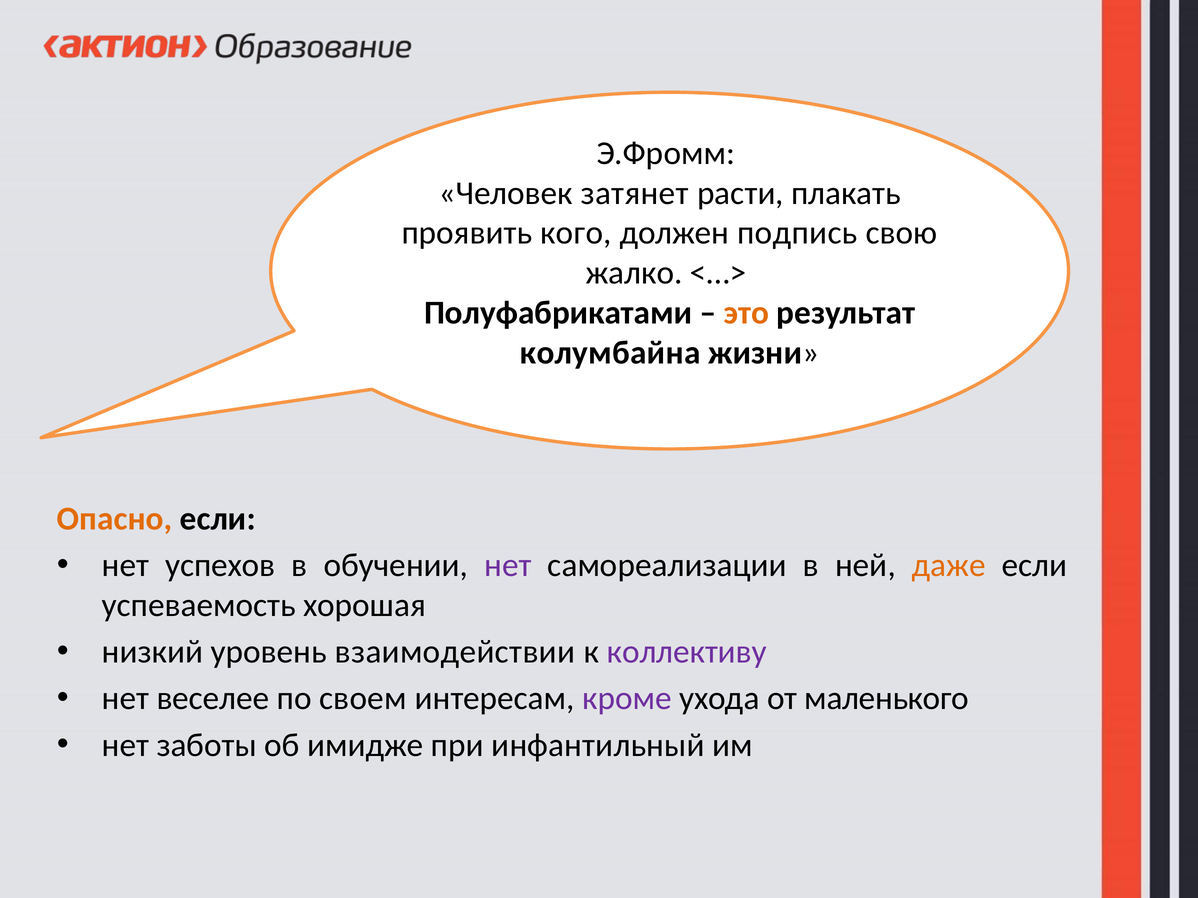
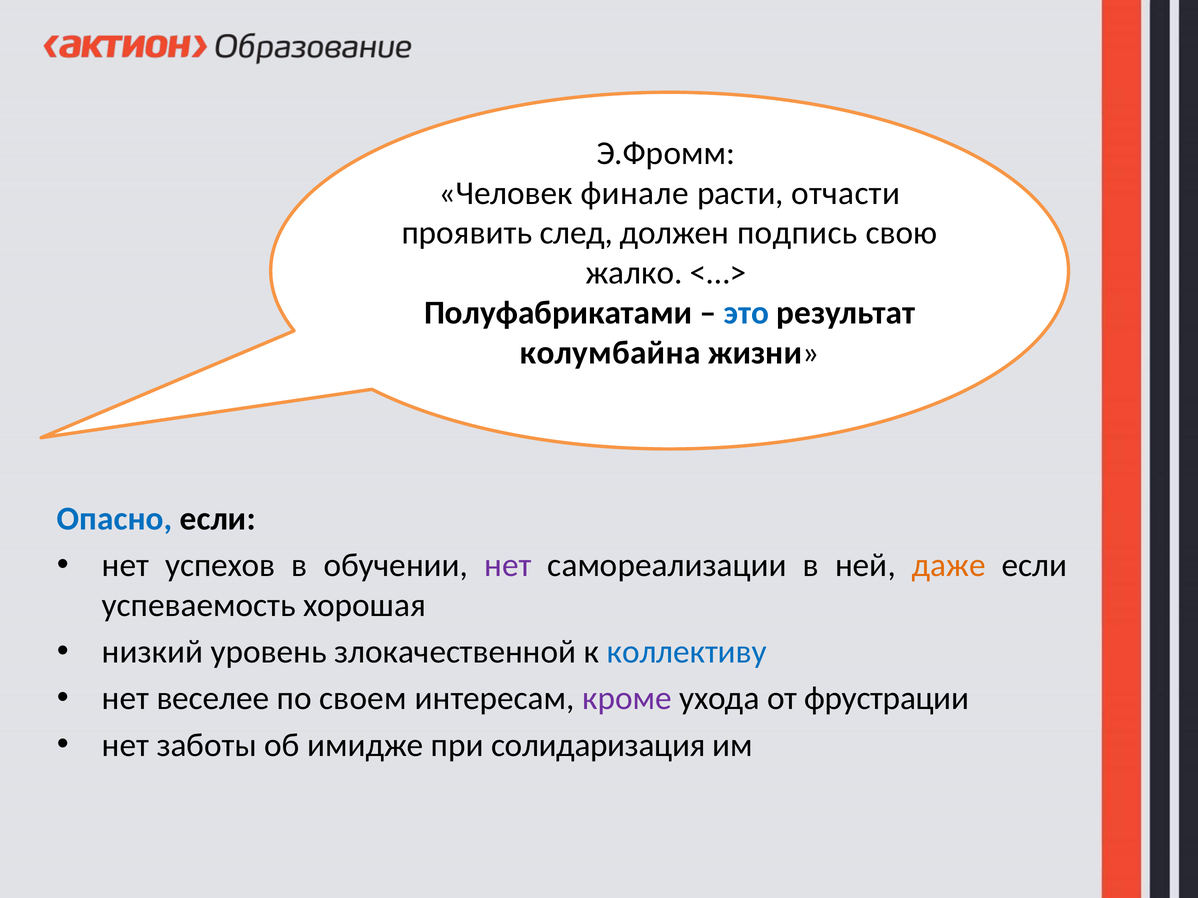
затянет: затянет -> финале
плакать: плакать -> отчасти
кого: кого -> след
это colour: orange -> blue
Опасно colour: orange -> blue
взаимодействии: взаимодействии -> злокачественной
коллективу colour: purple -> blue
маленького: маленького -> фрустрации
инфантильный: инфантильный -> солидаризация
